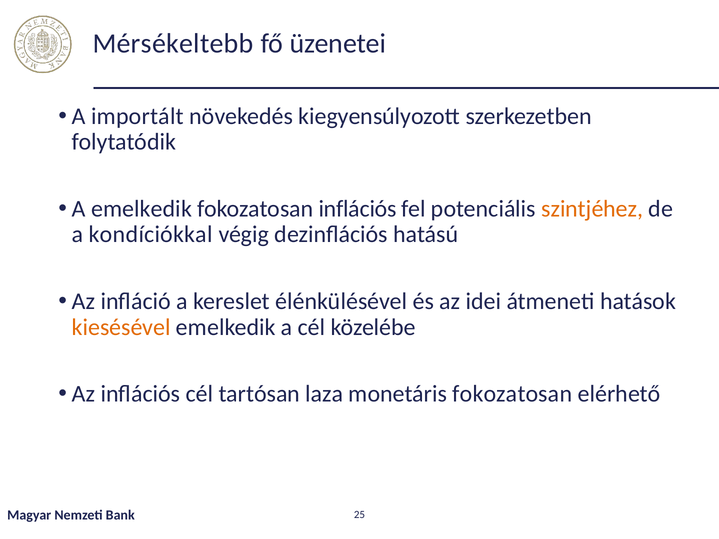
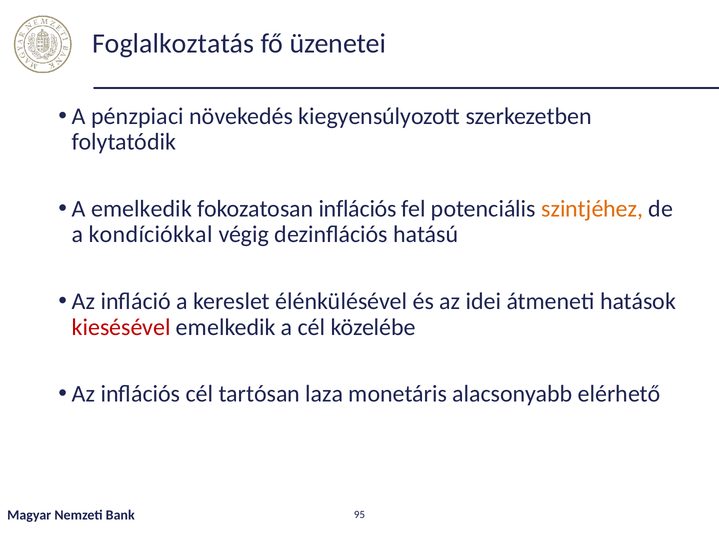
Mérsékeltebb: Mérsékeltebb -> Foglalkoztatás
importált: importált -> pénzpiaci
kiesésével colour: orange -> red
monetáris fokozatosan: fokozatosan -> alacsonyabb
25: 25 -> 95
